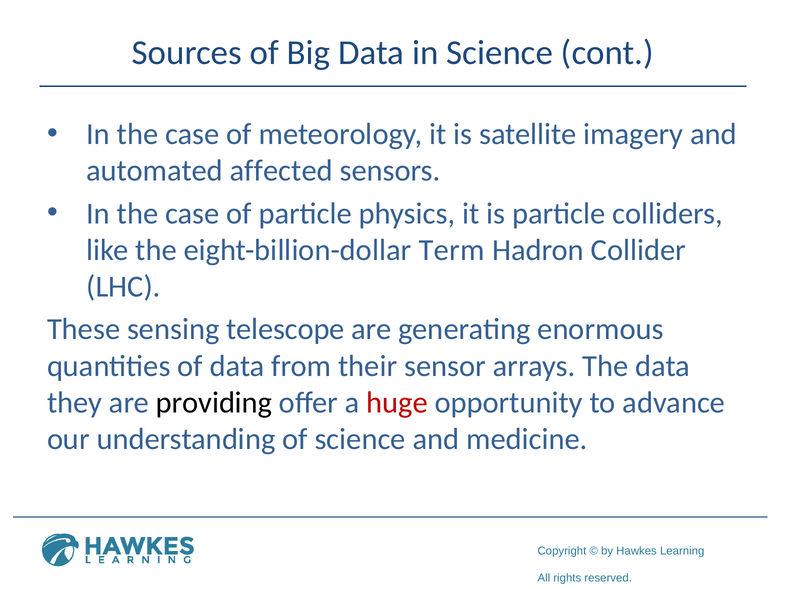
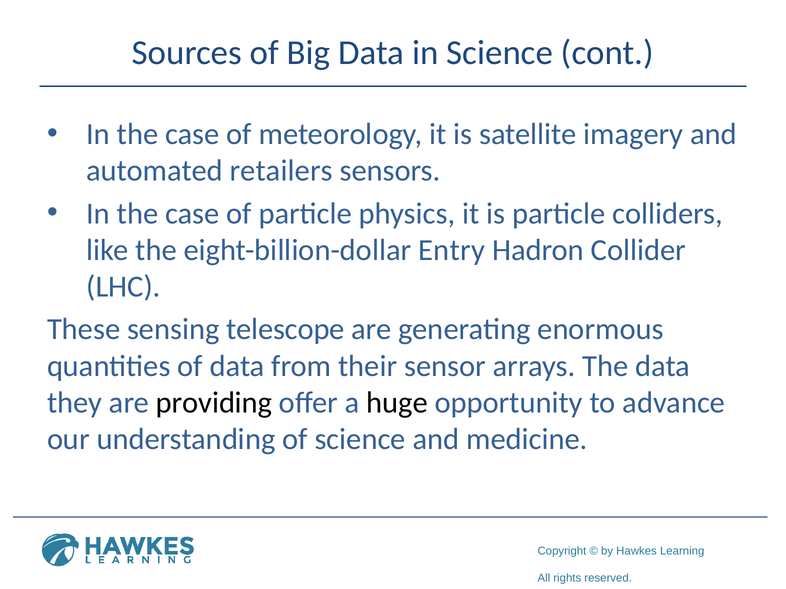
affected: affected -> retailers
Term: Term -> Entry
huge colour: red -> black
